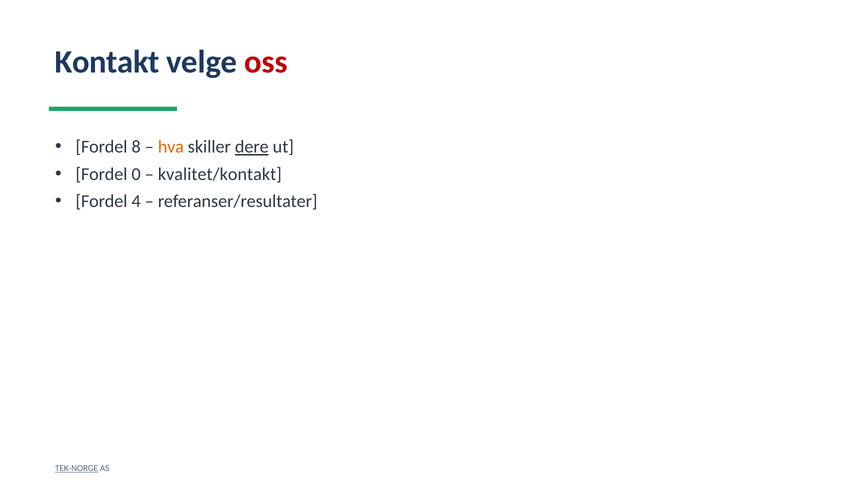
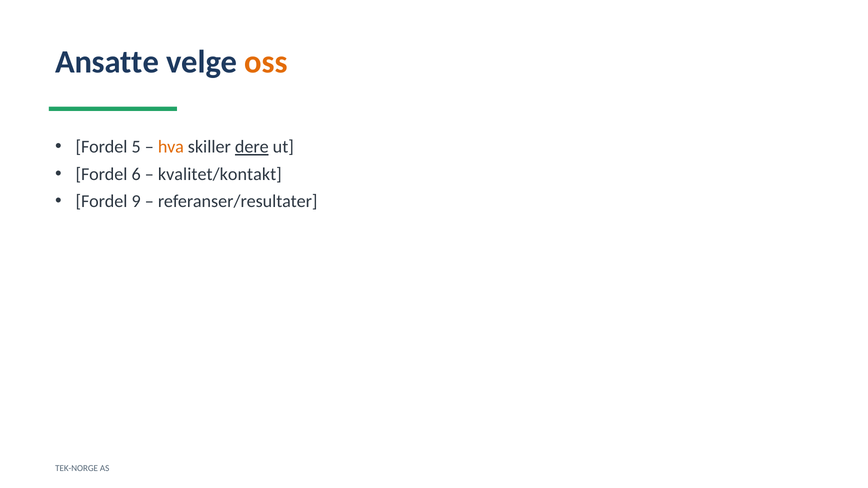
Kontakt: Kontakt -> Ansatte
oss colour: red -> orange
8: 8 -> 5
0: 0 -> 6
4: 4 -> 9
TEK-NORGE underline: present -> none
